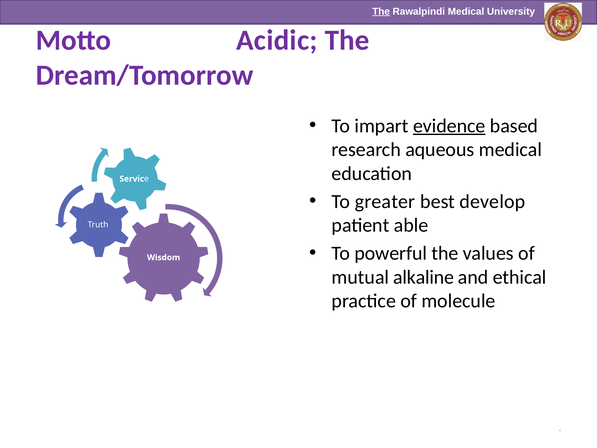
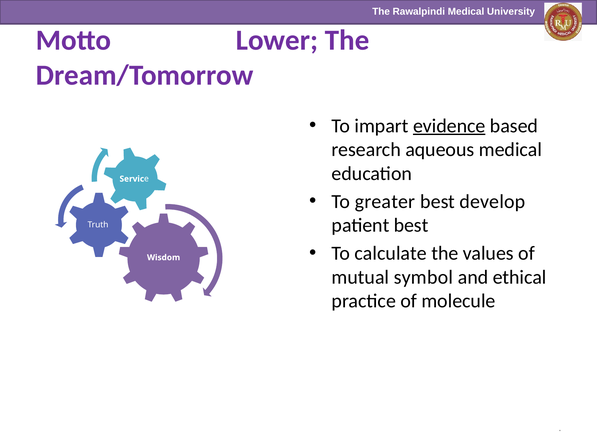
The at (381, 11) underline: present -> none
Acidic: Acidic -> Lower
patient able: able -> best
powerful: powerful -> calculate
alkaline: alkaline -> symbol
